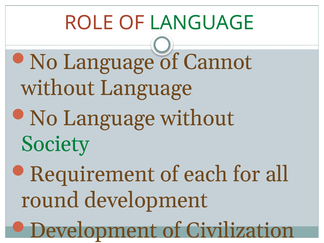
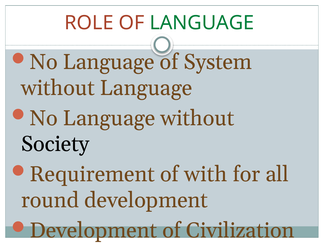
Cannot: Cannot -> System
Society colour: green -> black
each: each -> with
